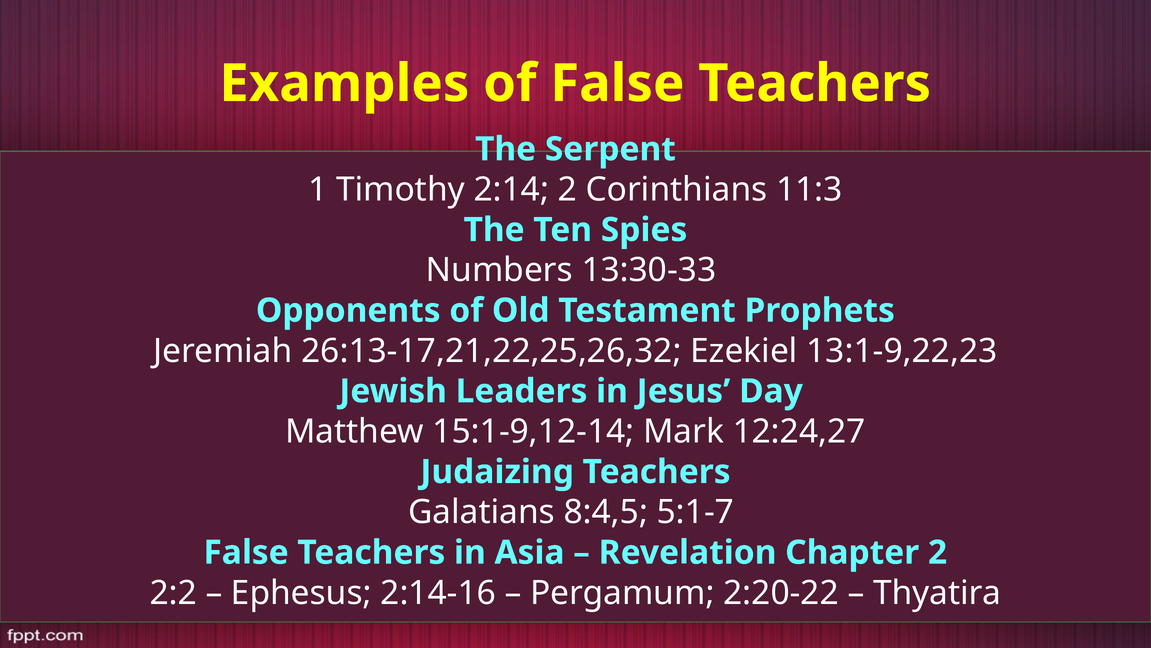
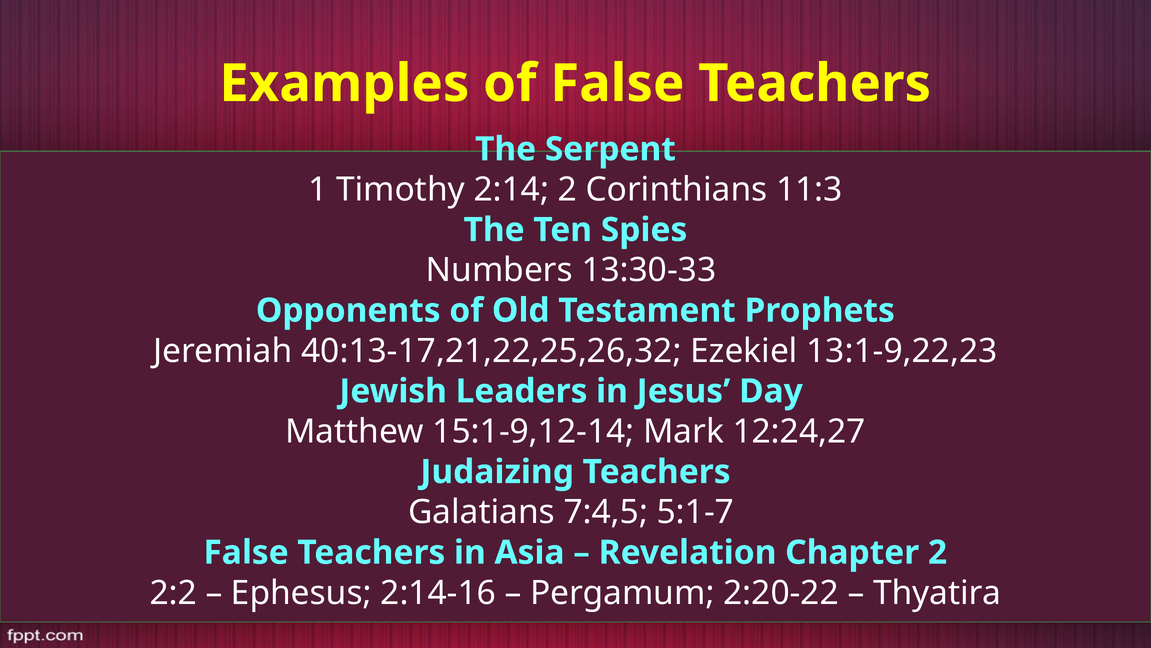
26:13-17,21,22,25,26,32: 26:13-17,21,22,25,26,32 -> 40:13-17,21,22,25,26,32
8:4,5: 8:4,5 -> 7:4,5
